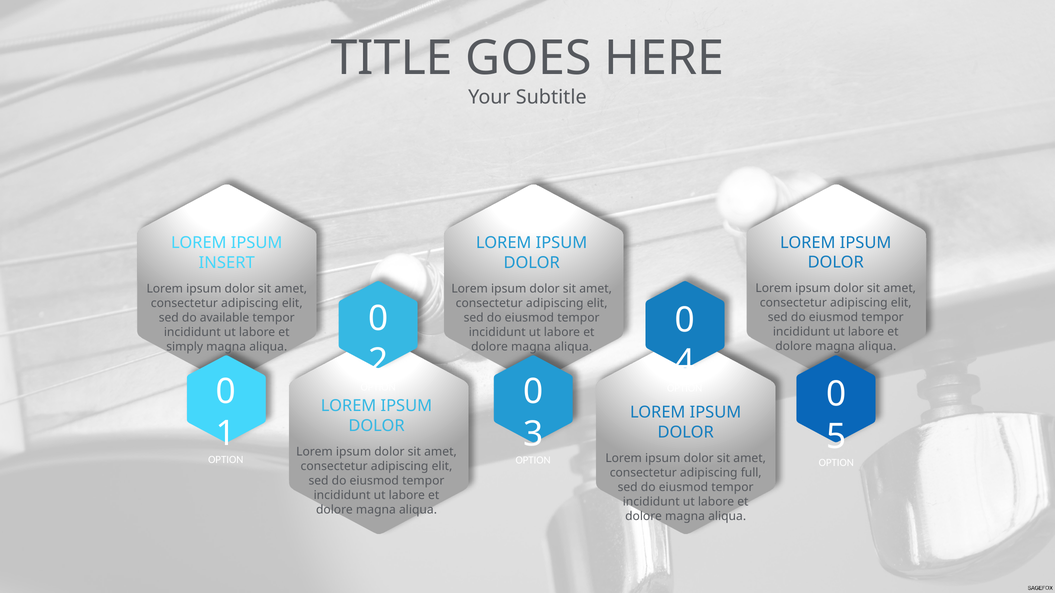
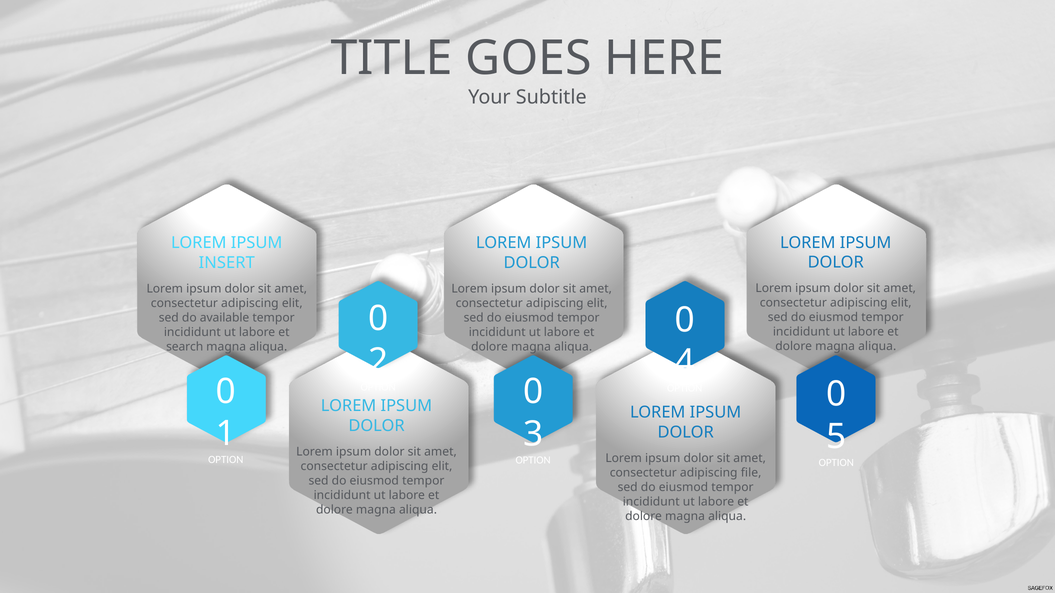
simply: simply -> search
full: full -> file
